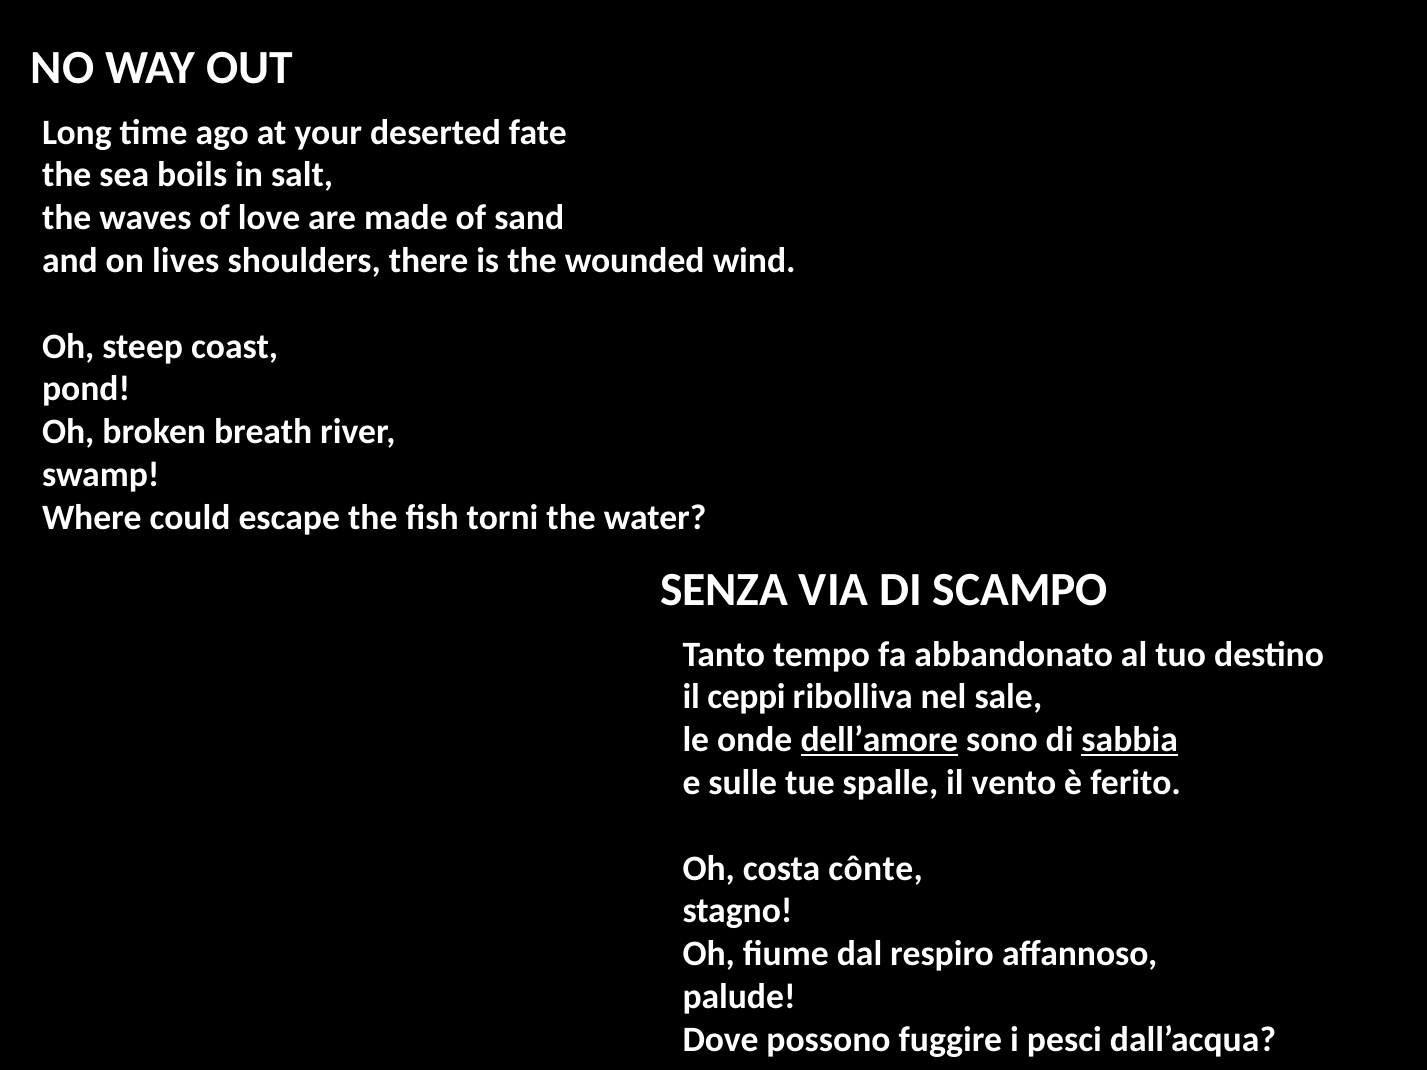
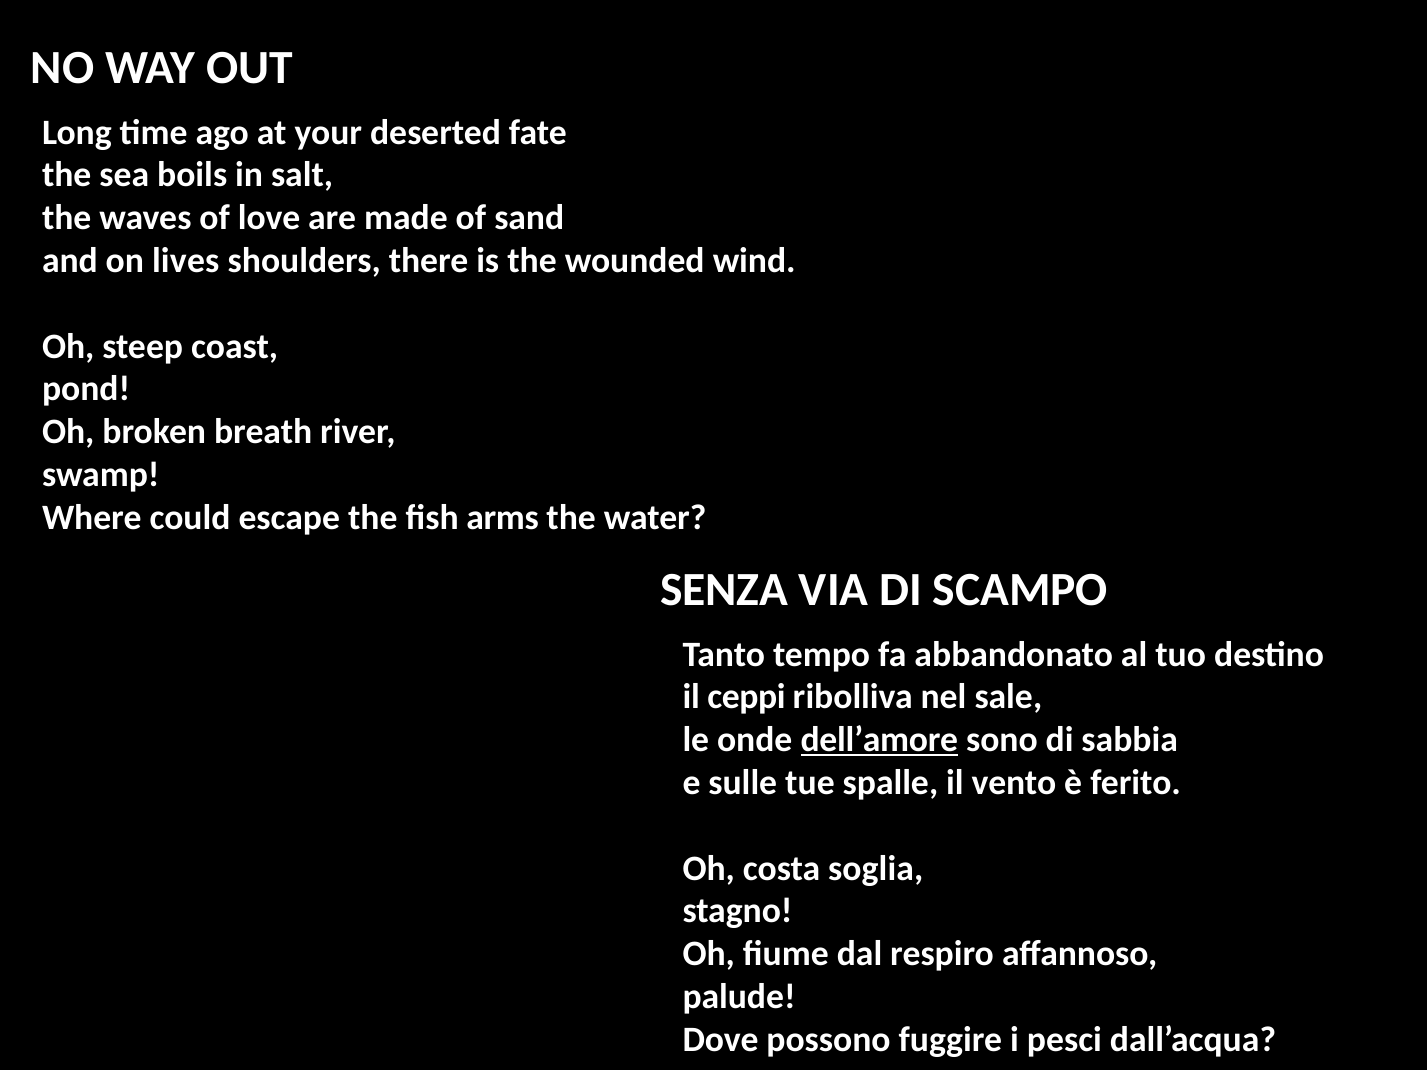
torni: torni -> arms
sabbia underline: present -> none
cônte: cônte -> soglia
